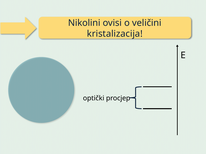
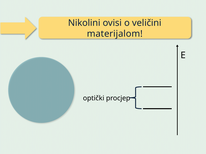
kristalizacija: kristalizacija -> materijalom
